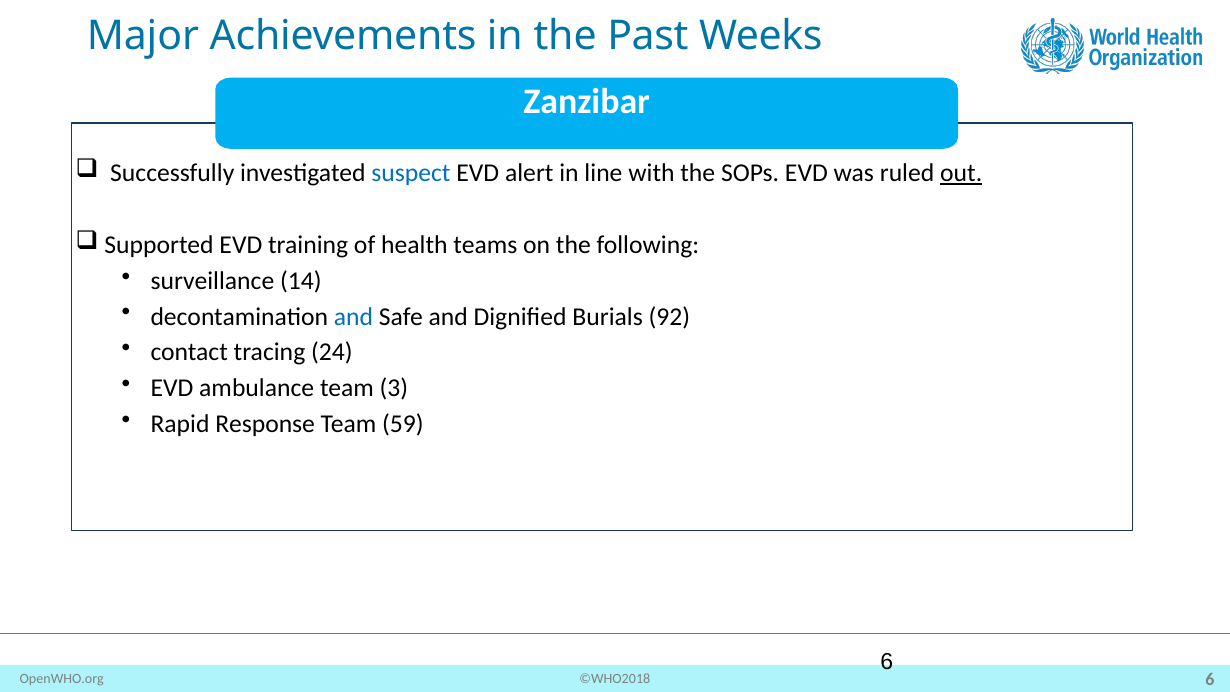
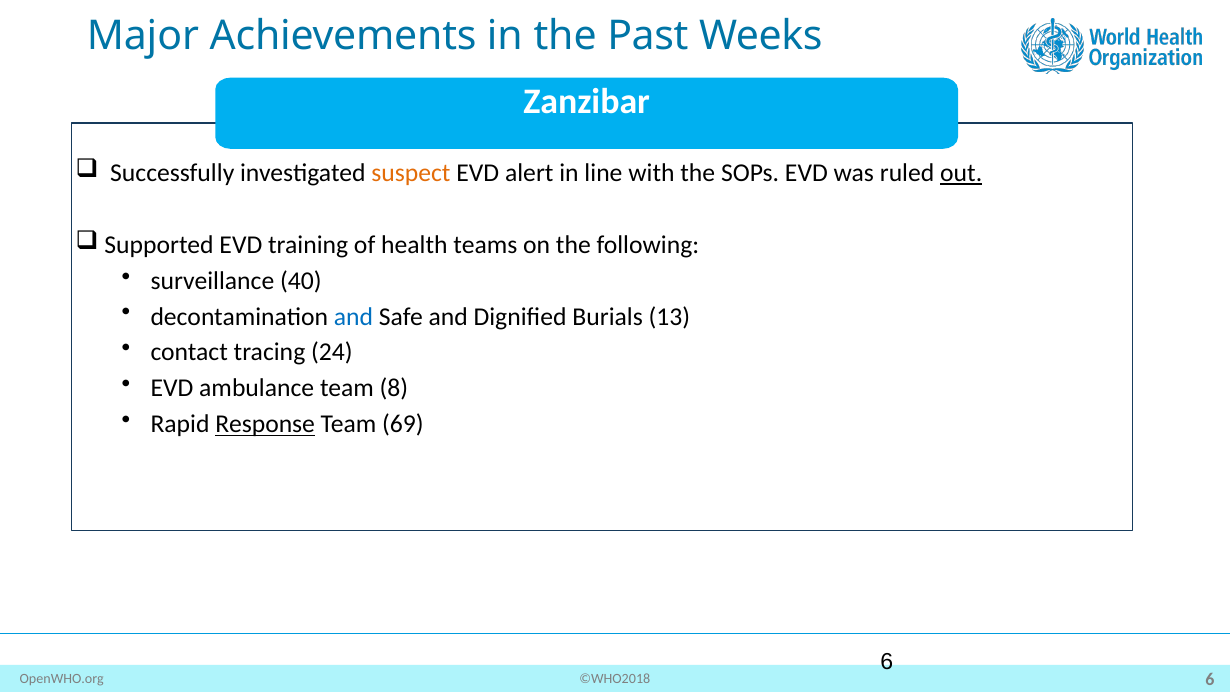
suspect colour: blue -> orange
14: 14 -> 40
92: 92 -> 13
3: 3 -> 8
Response underline: none -> present
59: 59 -> 69
